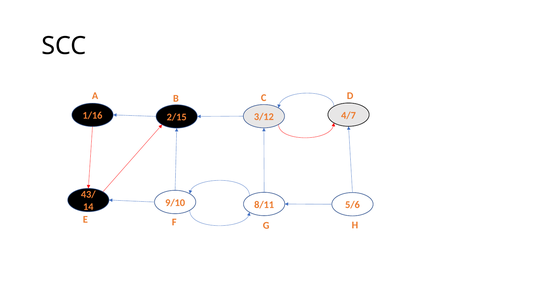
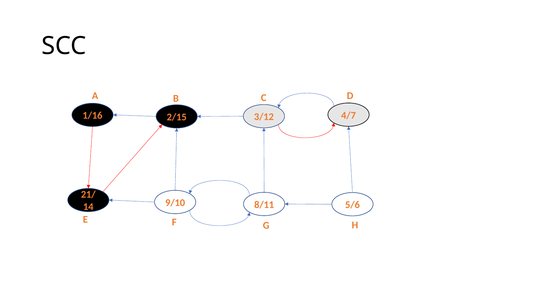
43/: 43/ -> 21/
